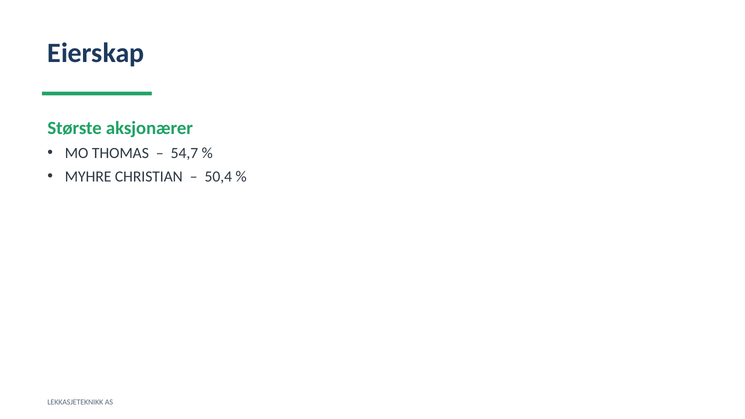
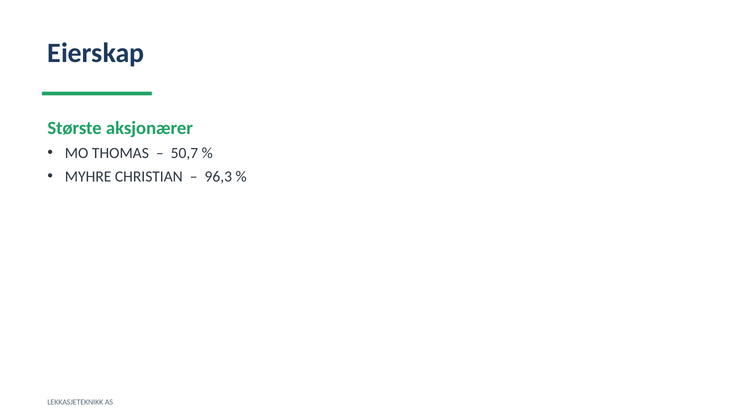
54,7: 54,7 -> 50,7
50,4: 50,4 -> 96,3
